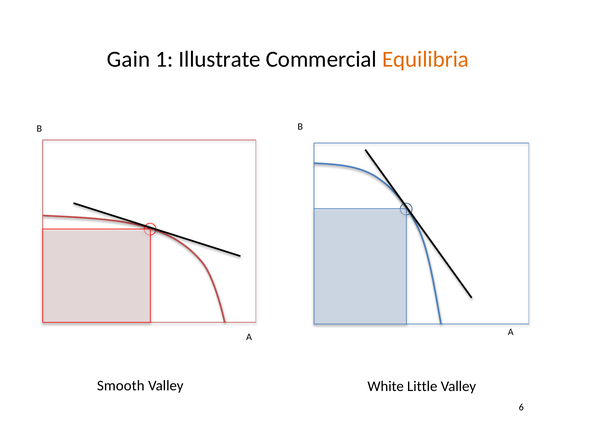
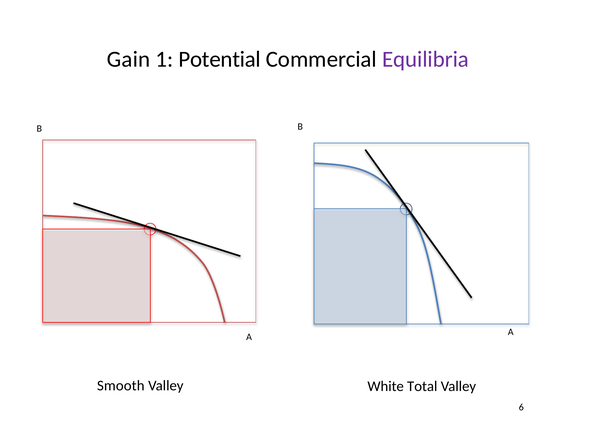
Illustrate: Illustrate -> Potential
Equilibria colour: orange -> purple
Little: Little -> Total
